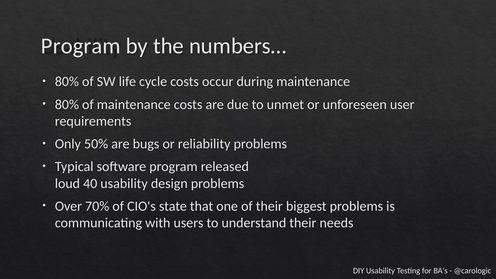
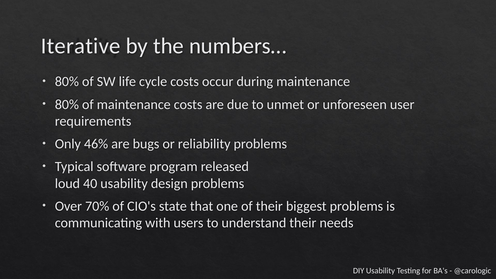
Program at (81, 46): Program -> Iterative
50%: 50% -> 46%
